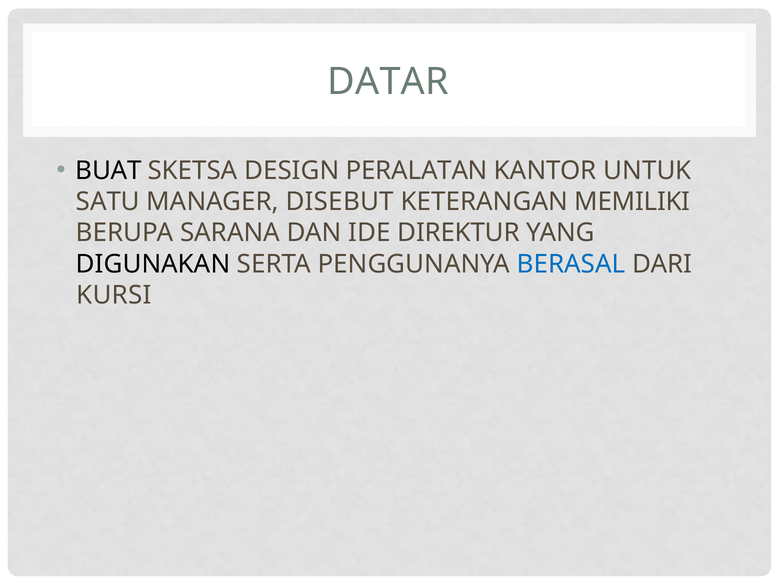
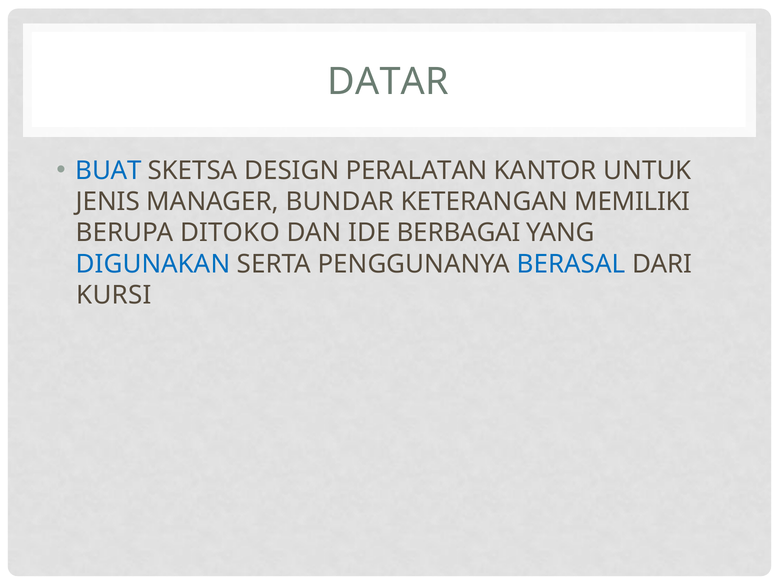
BUAT colour: black -> blue
SATU: SATU -> JENIS
DISEBUT: DISEBUT -> BUNDAR
SARANA: SARANA -> DITOKO
DIREKTUR: DIREKTUR -> BERBAGAI
DIGUNAKAN colour: black -> blue
